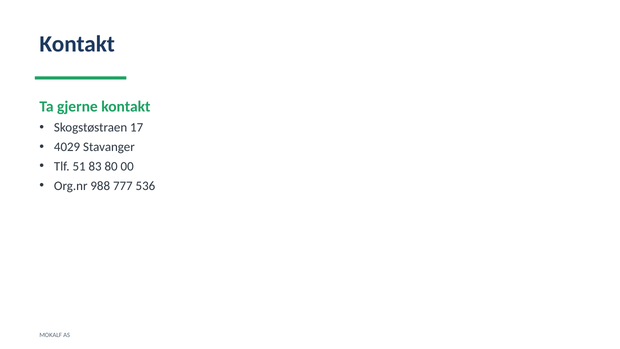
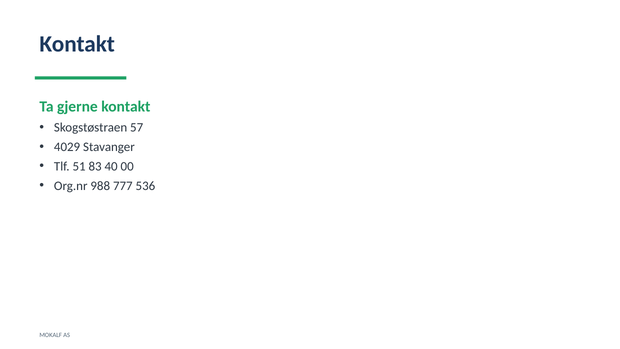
17: 17 -> 57
80: 80 -> 40
